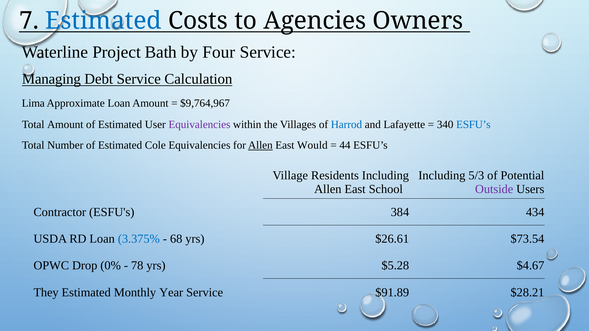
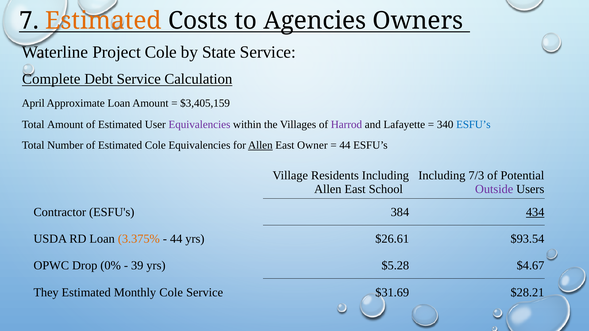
Estimated at (103, 21) colour: blue -> orange
Project Bath: Bath -> Cole
Four: Four -> State
Managing: Managing -> Complete
Lima: Lima -> April
$9,764,967: $9,764,967 -> $3,405,159
Harrod colour: blue -> purple
Would: Would -> Owner
5/3: 5/3 -> 7/3
434 underline: none -> present
3.375% colour: blue -> orange
68 at (176, 239): 68 -> 44
$73.54: $73.54 -> $93.54
78: 78 -> 39
Monthly Year: Year -> Cole
$91.89: $91.89 -> $31.69
